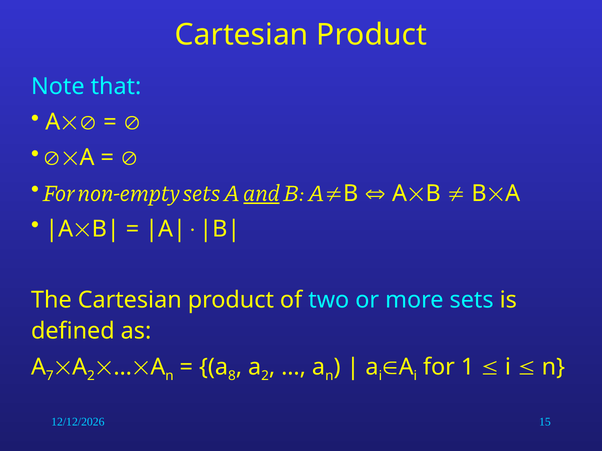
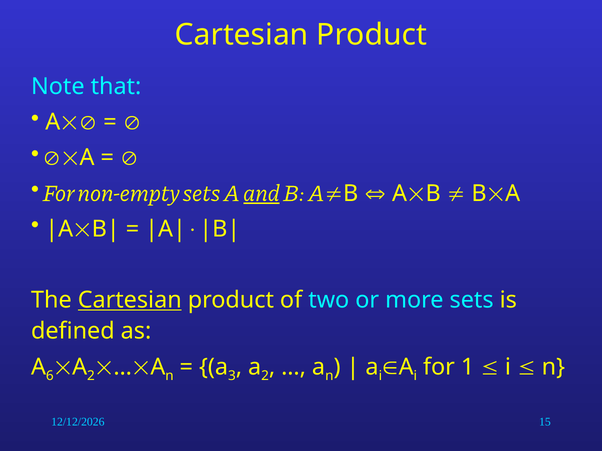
Cartesian at (130, 300) underline: none -> present
7: 7 -> 6
8: 8 -> 3
